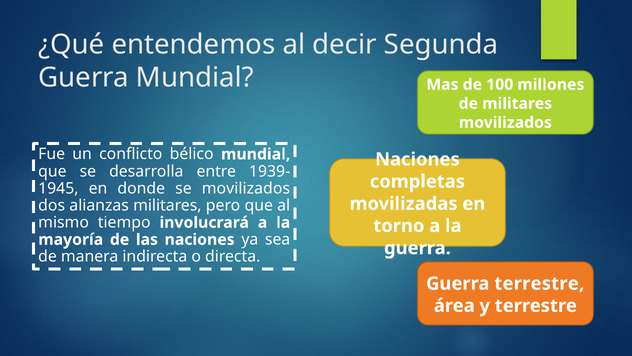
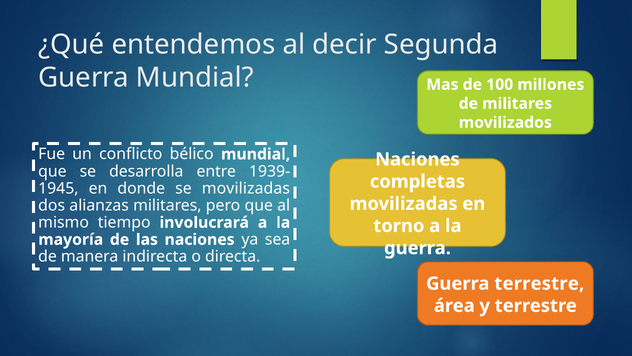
se movilizados: movilizados -> movilizadas
